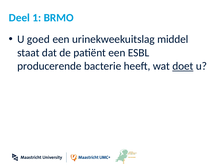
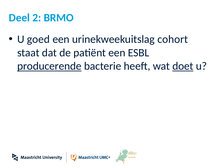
1: 1 -> 2
middel: middel -> cohort
producerende underline: none -> present
